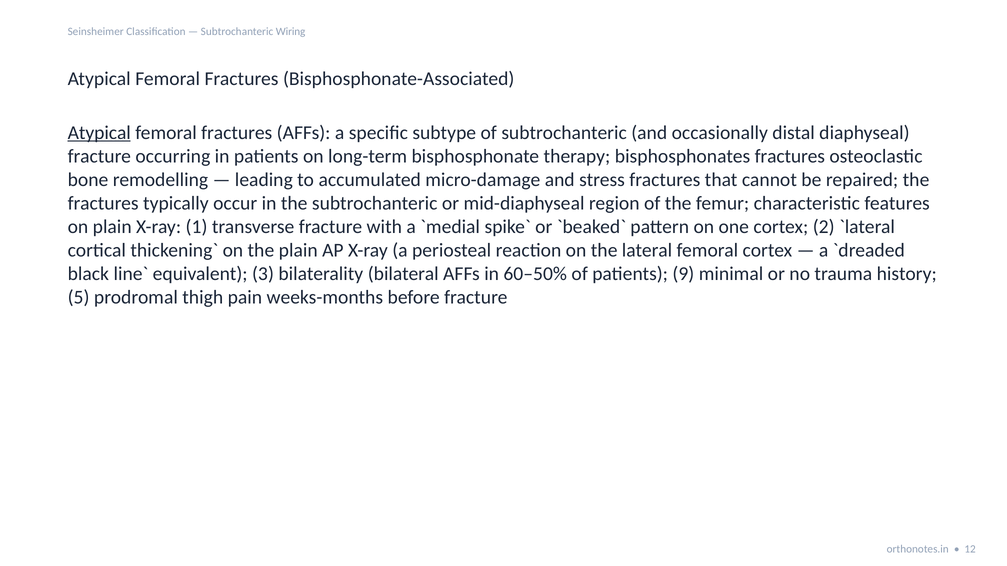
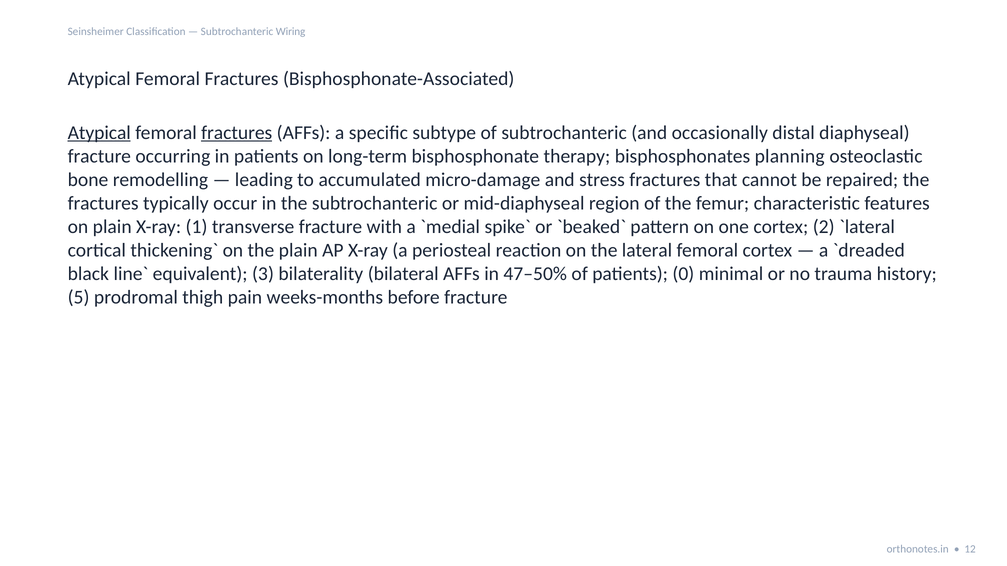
fractures at (237, 133) underline: none -> present
bisphosphonates fractures: fractures -> planning
60–50%: 60–50% -> 47–50%
9: 9 -> 0
